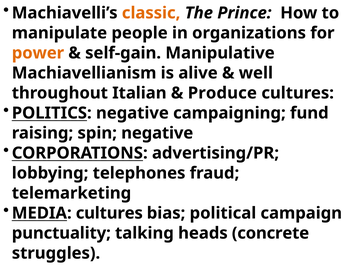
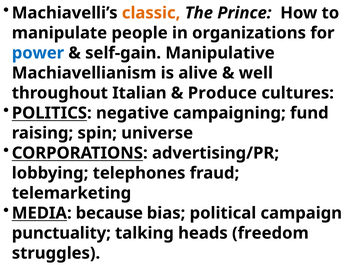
power colour: orange -> blue
spin negative: negative -> universe
MEDIA cultures: cultures -> because
concrete: concrete -> freedom
